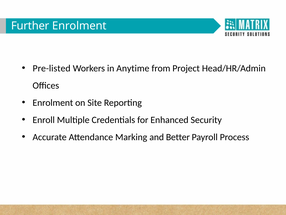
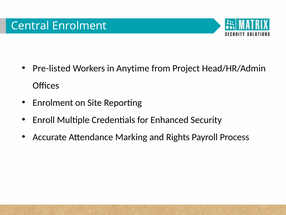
Further: Further -> Central
Better: Better -> Rights
